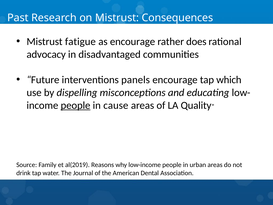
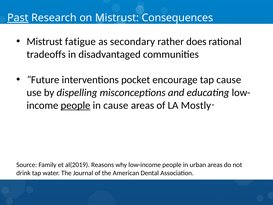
Past underline: none -> present
as encourage: encourage -> secondary
advocacy: advocacy -> tradeoffs
panels: panels -> pocket
tap which: which -> cause
Quality: Quality -> Mostly
